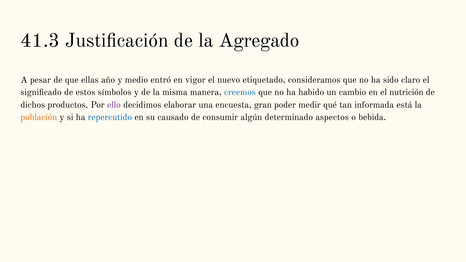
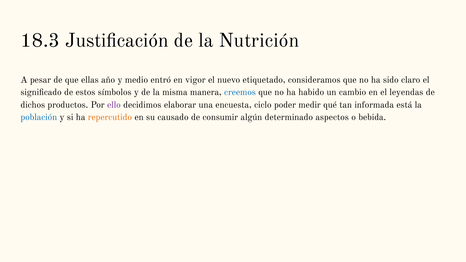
41.3: 41.3 -> 18.3
Agregado: Agregado -> Nutrición
nutrición: nutrición -> leyendas
gran: gran -> ciclo
población colour: orange -> blue
repercutido colour: blue -> orange
